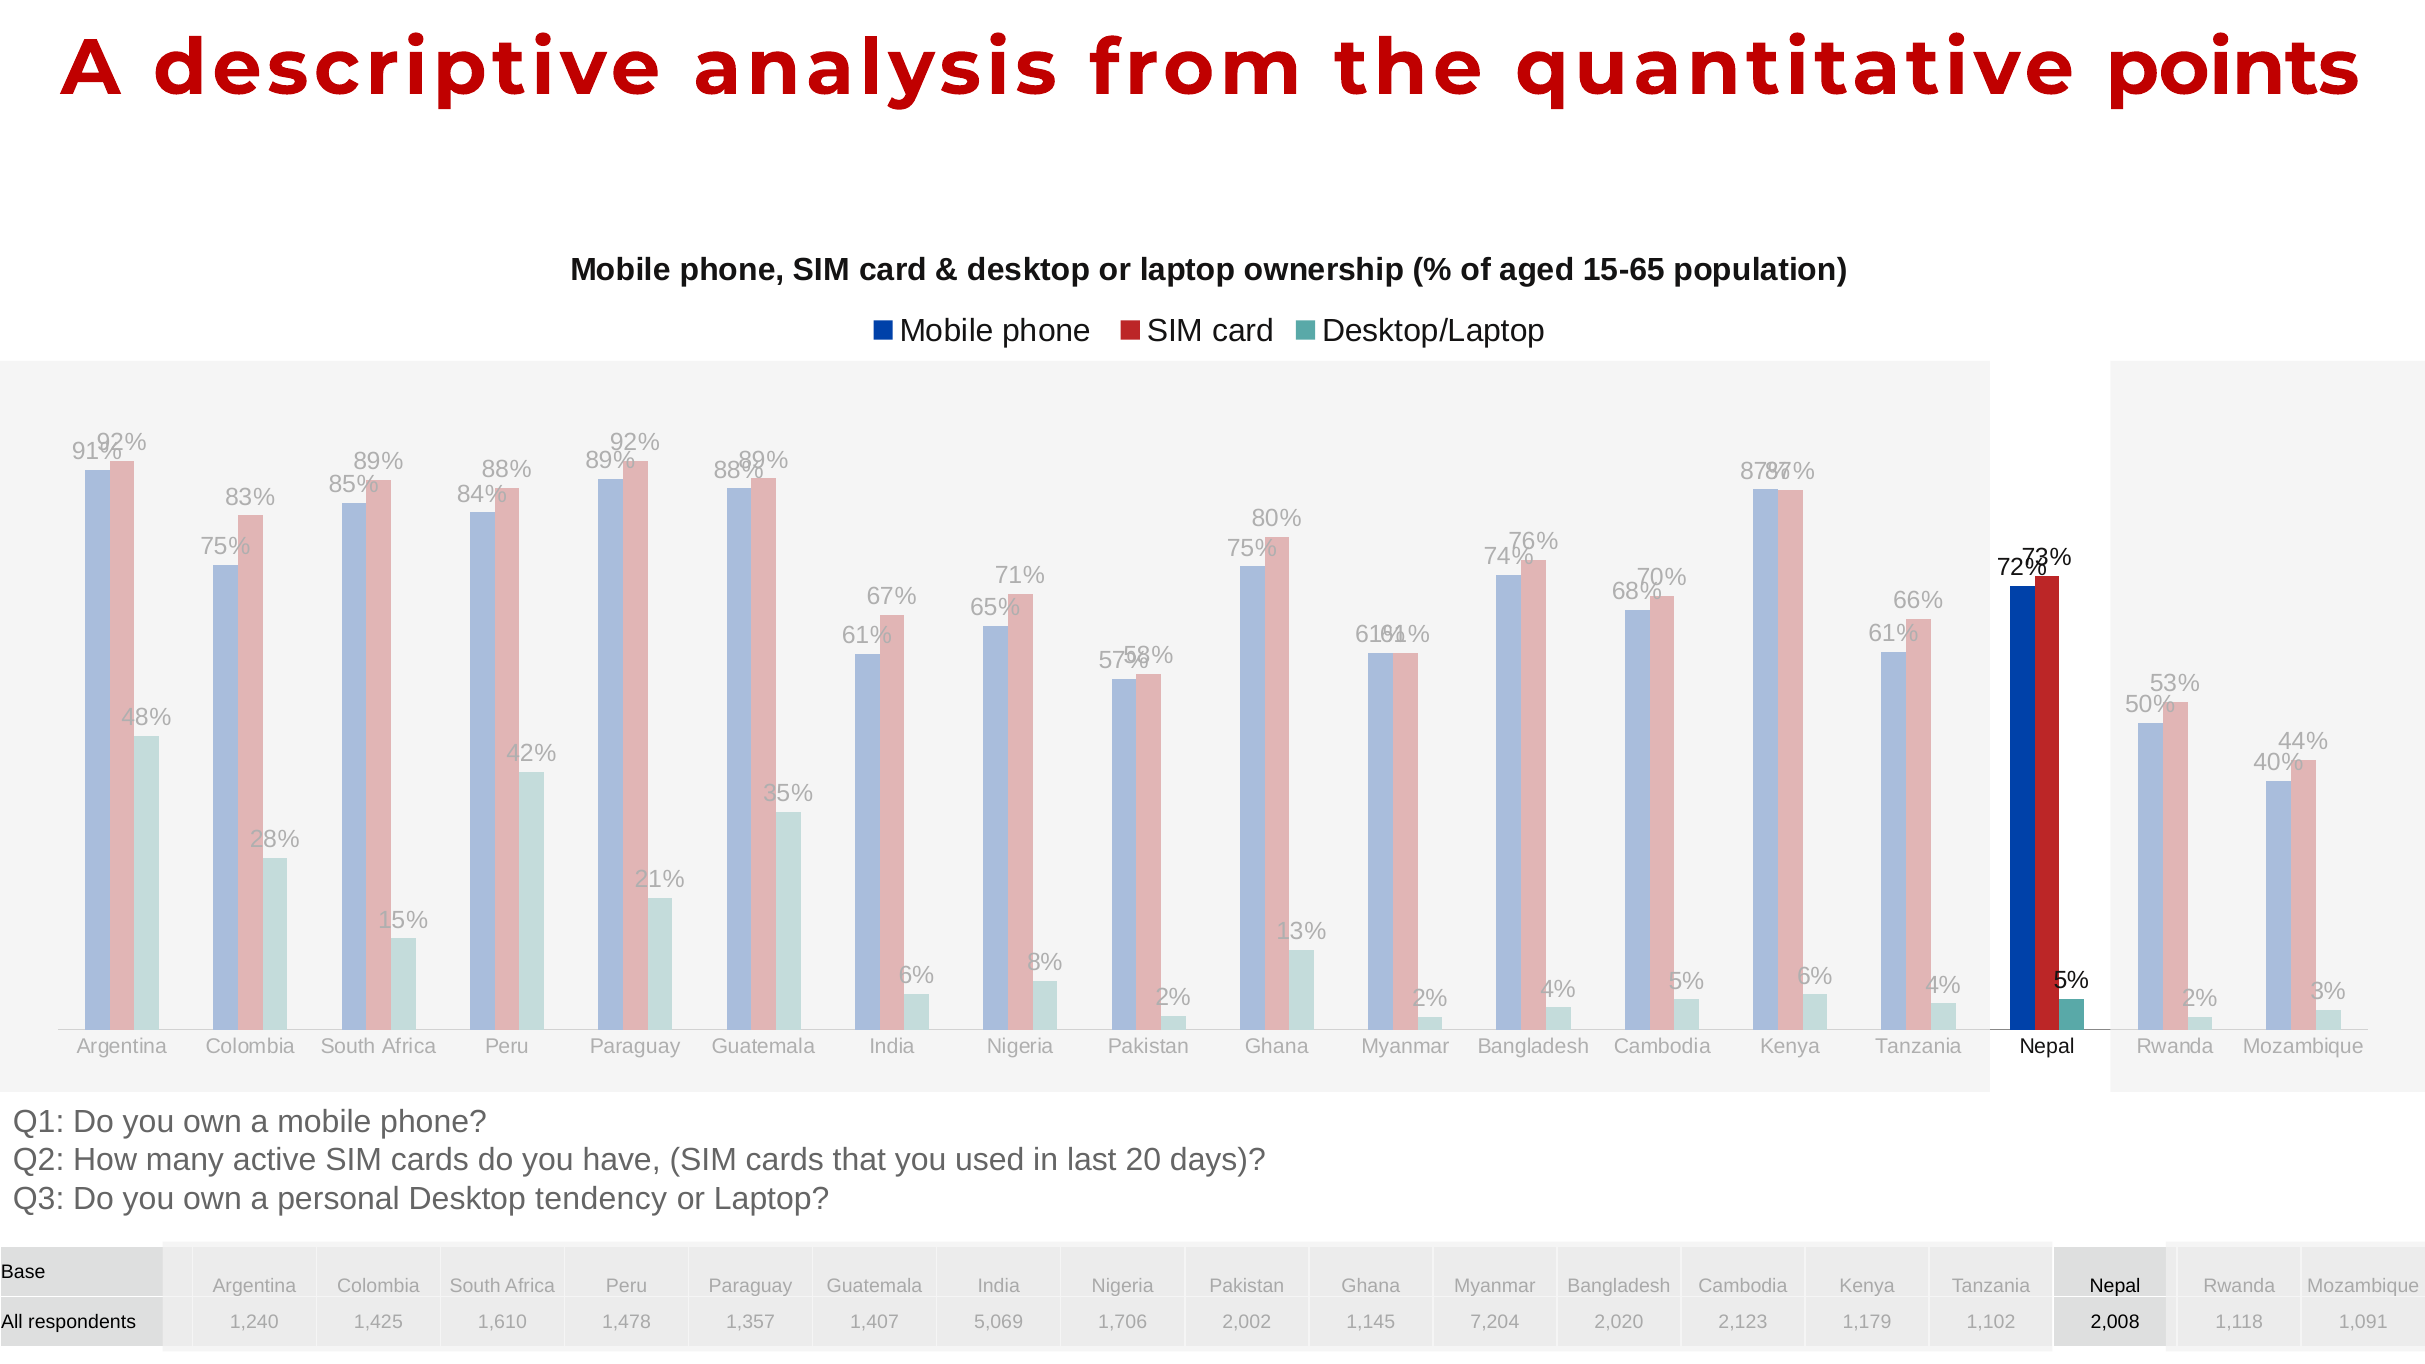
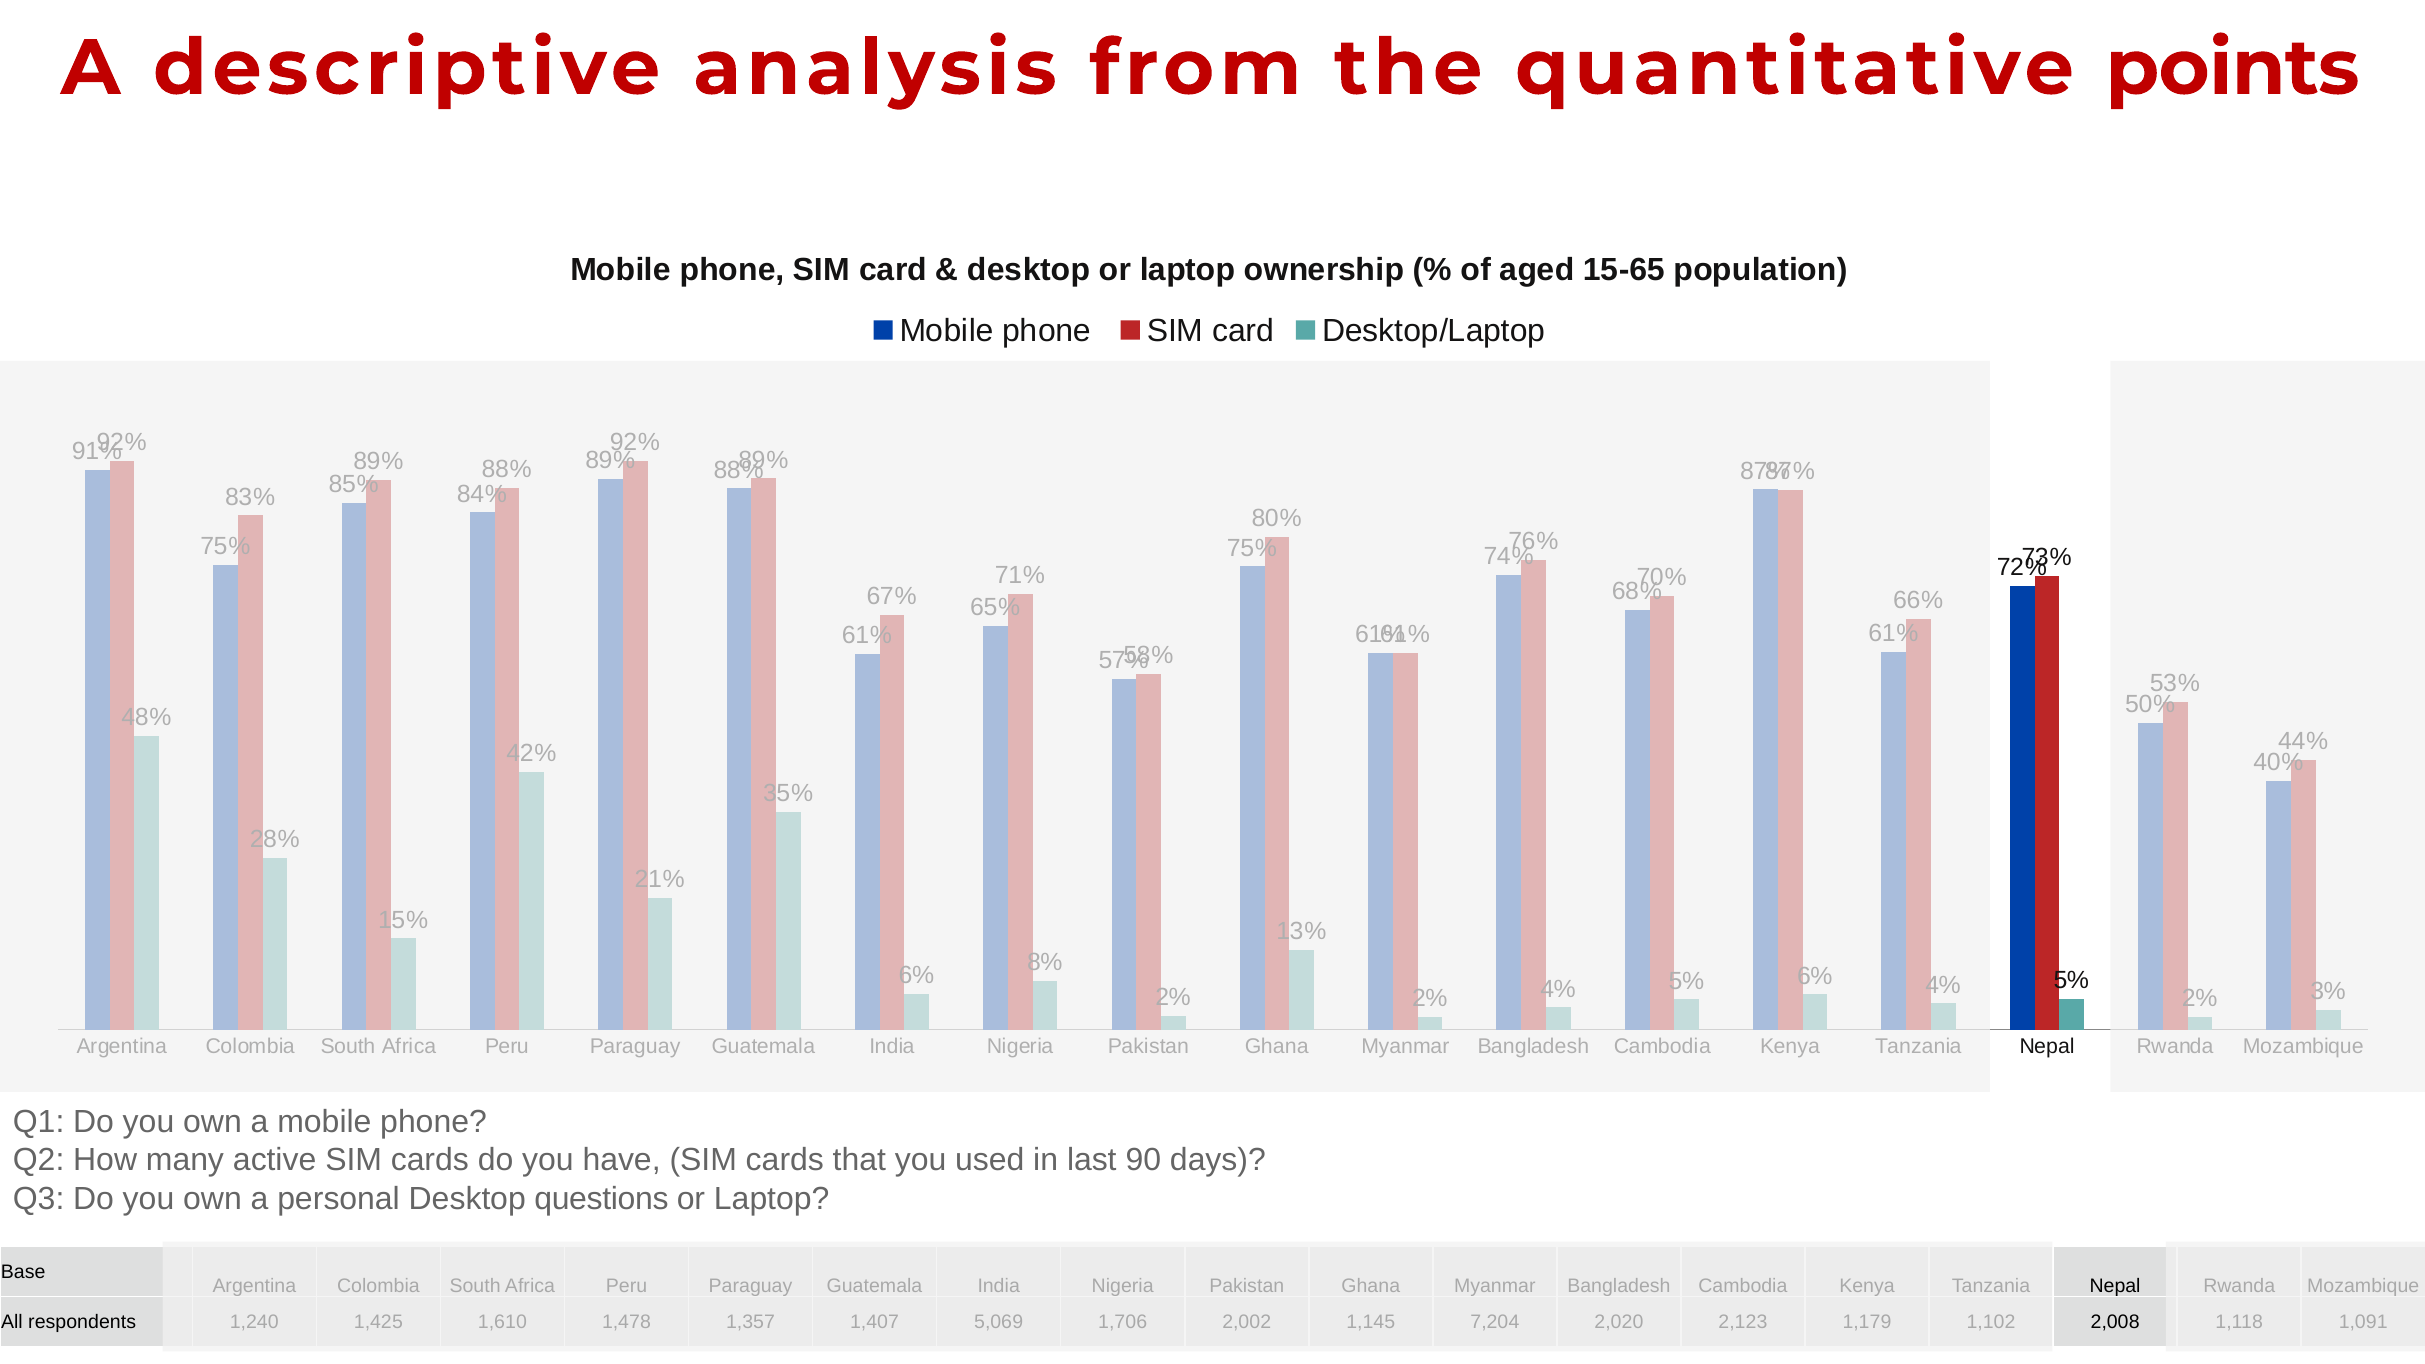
20: 20 -> 90
tendency: tendency -> questions
